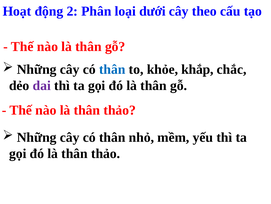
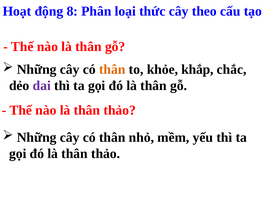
2: 2 -> 8
dưới: dưới -> thức
thân at (112, 69) colour: blue -> orange
